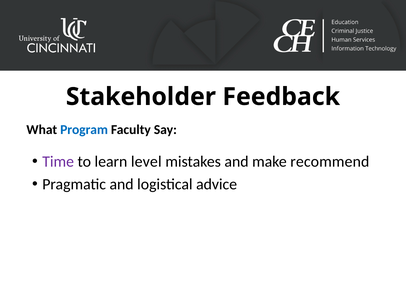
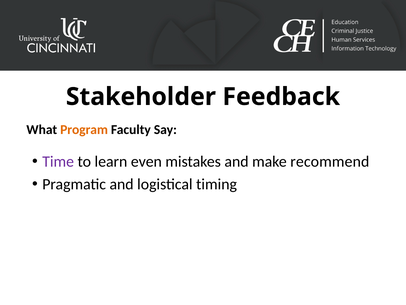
Program colour: blue -> orange
level: level -> even
advice: advice -> timing
